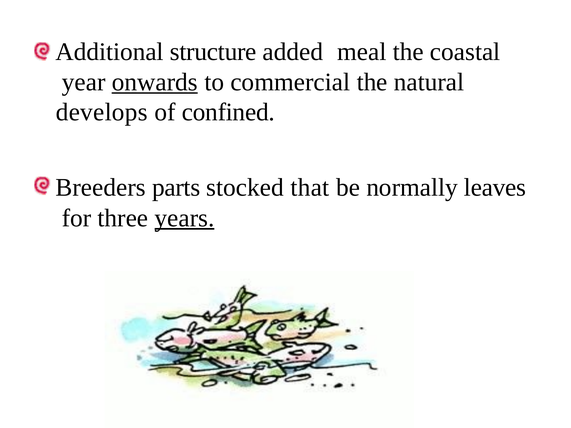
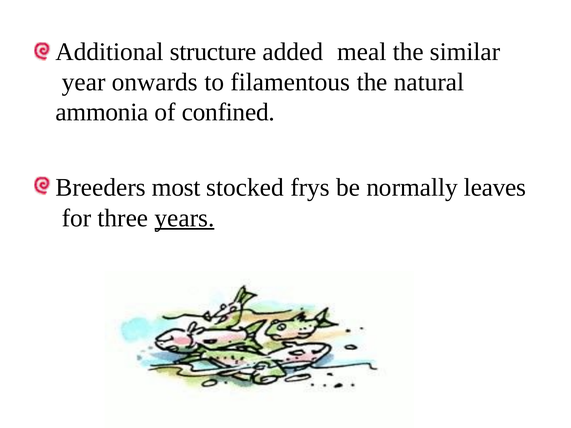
coastal: coastal -> similar
onwards underline: present -> none
commercial: commercial -> filamentous
develops: develops -> ammonia
parts: parts -> most
that: that -> frys
